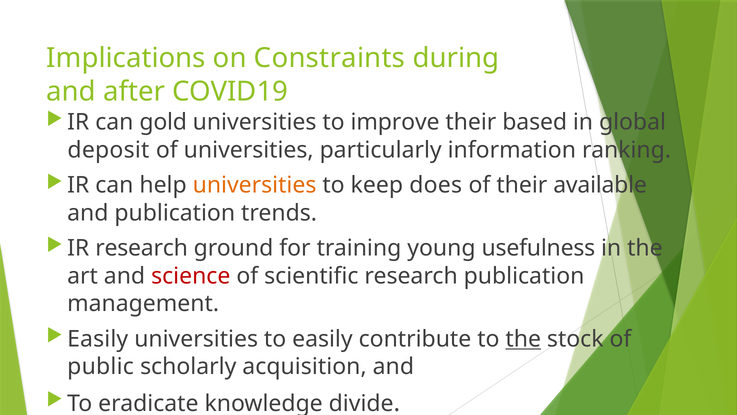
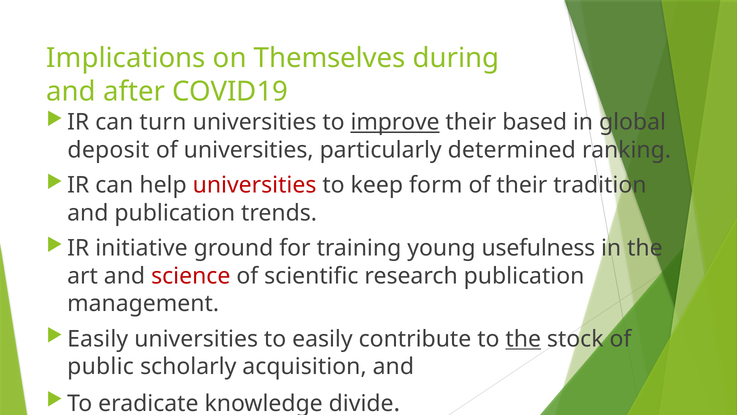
Constraints: Constraints -> Themselves
gold: gold -> turn
improve underline: none -> present
information: information -> determined
universities at (255, 185) colour: orange -> red
does: does -> form
available: available -> tradition
IR research: research -> initiative
